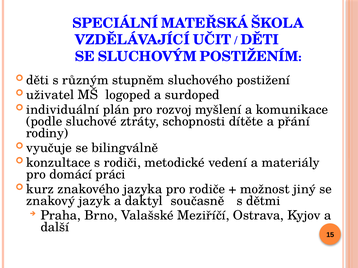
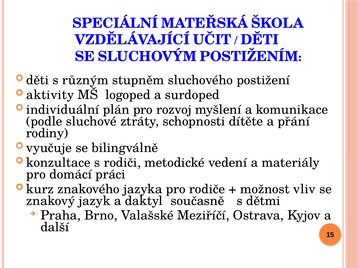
uživatel: uživatel -> aktivity
jiný: jiný -> vliv
